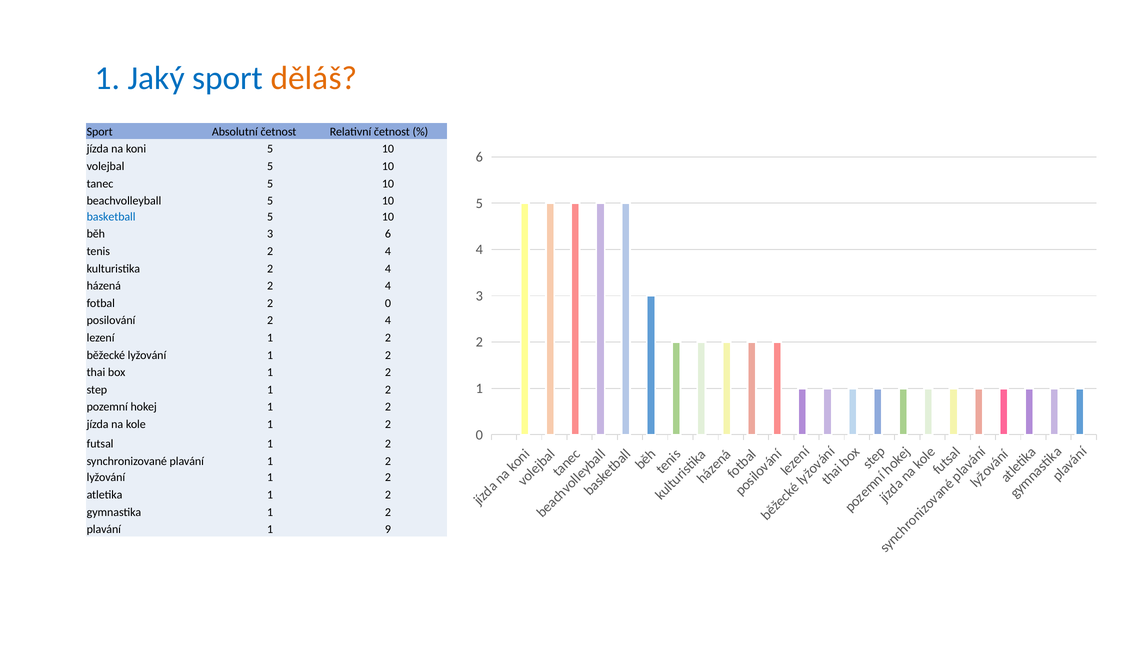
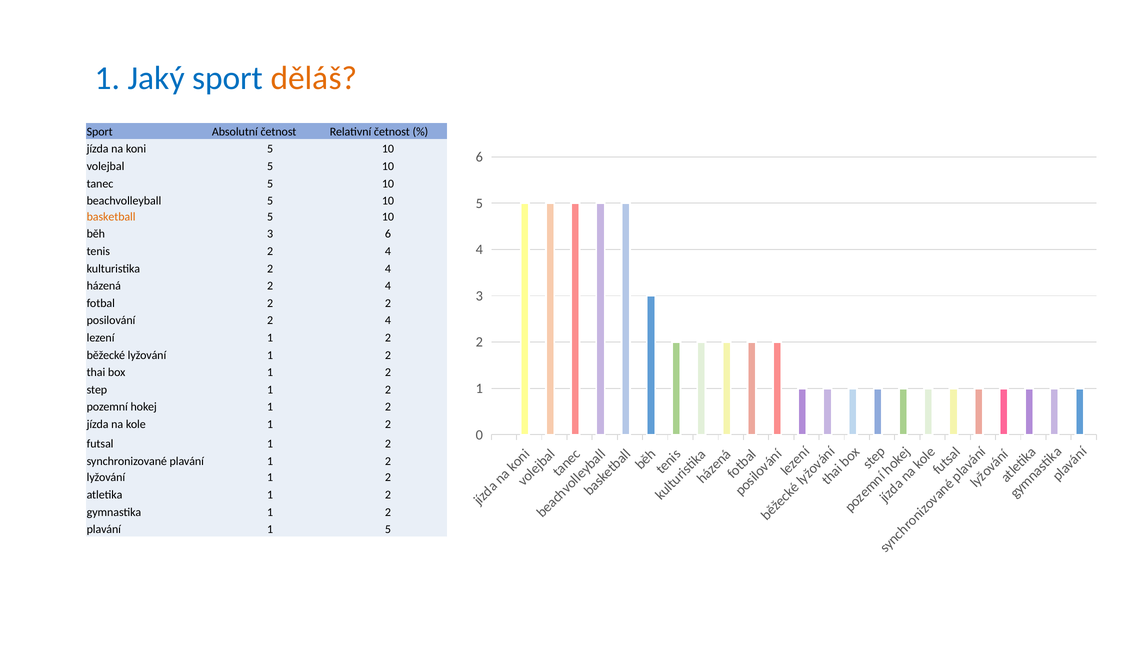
basketball colour: blue -> orange
2 0: 0 -> 2
1 9: 9 -> 5
